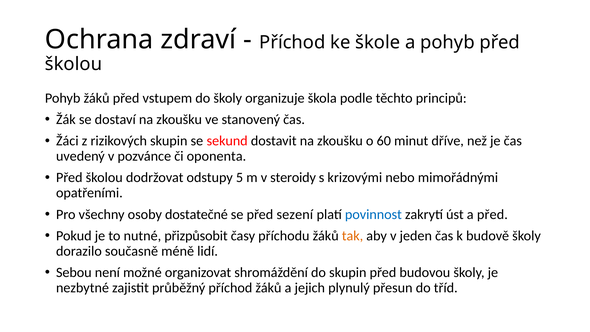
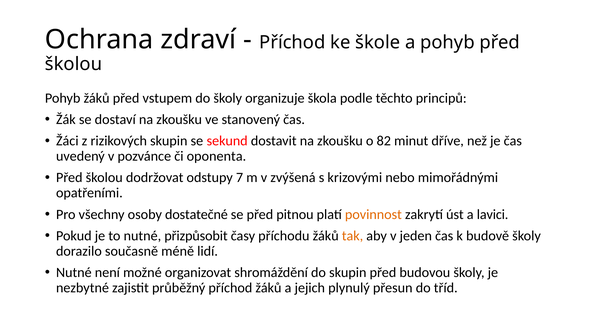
60: 60 -> 82
5: 5 -> 7
steroidy: steroidy -> zvýšená
sezení: sezení -> pitnou
povinnost colour: blue -> orange
a před: před -> lavici
Sebou at (74, 272): Sebou -> Nutné
